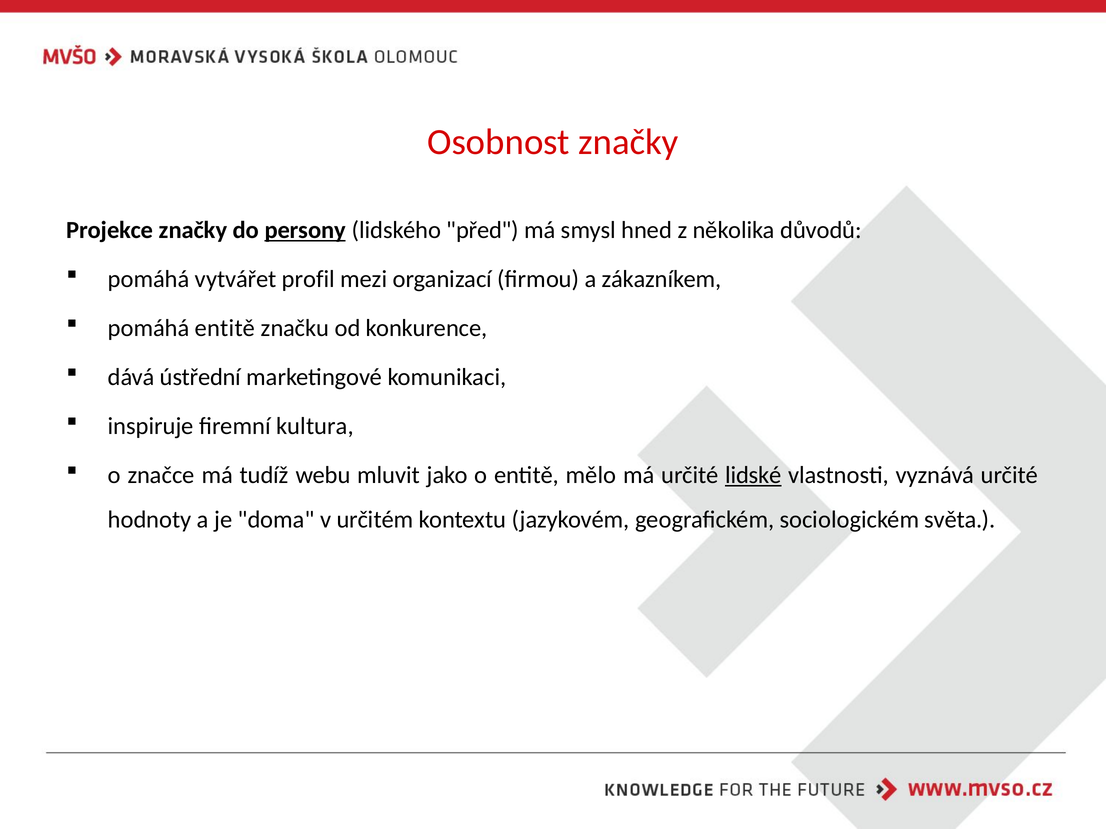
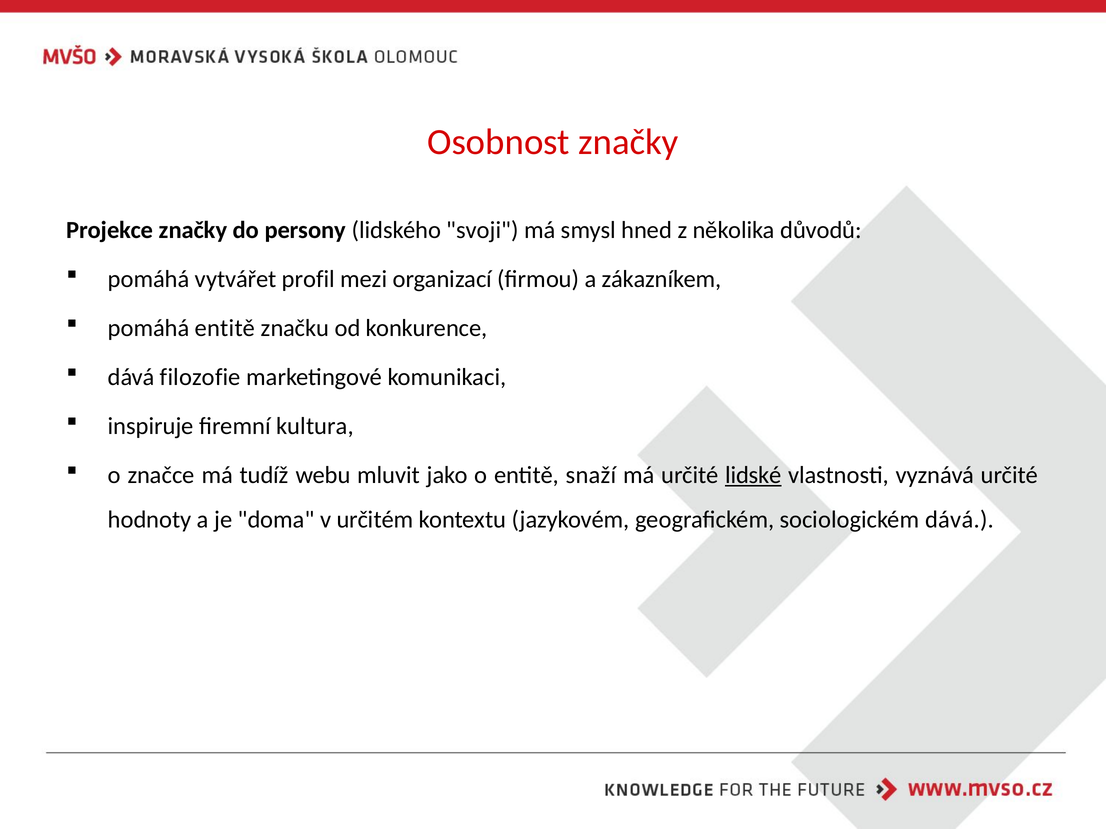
persony underline: present -> none
před: před -> svoji
ústřední: ústřední -> filozofie
mělo: mělo -> snaží
sociologickém světa: světa -> dává
